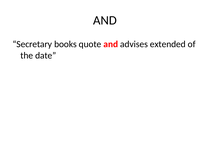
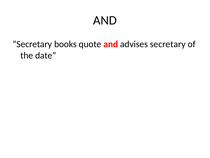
advises extended: extended -> secretary
